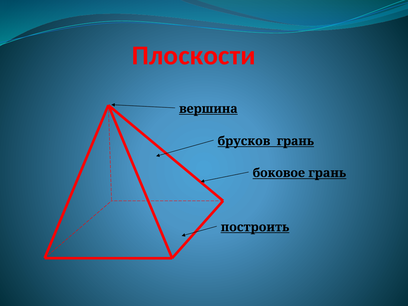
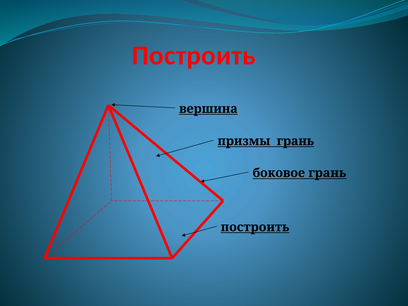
Плоскости at (194, 56): Плоскости -> Построить
брусков: брусков -> призмы
